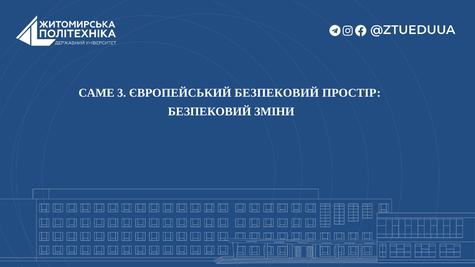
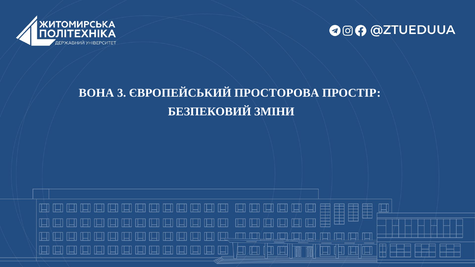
САМЕ: САМЕ -> ВОНА
ЄВРОПЕЙСЬКИЙ БЕЗПЕКОВИЙ: БЕЗПЕКОВИЙ -> ПРОСТОРОВА
